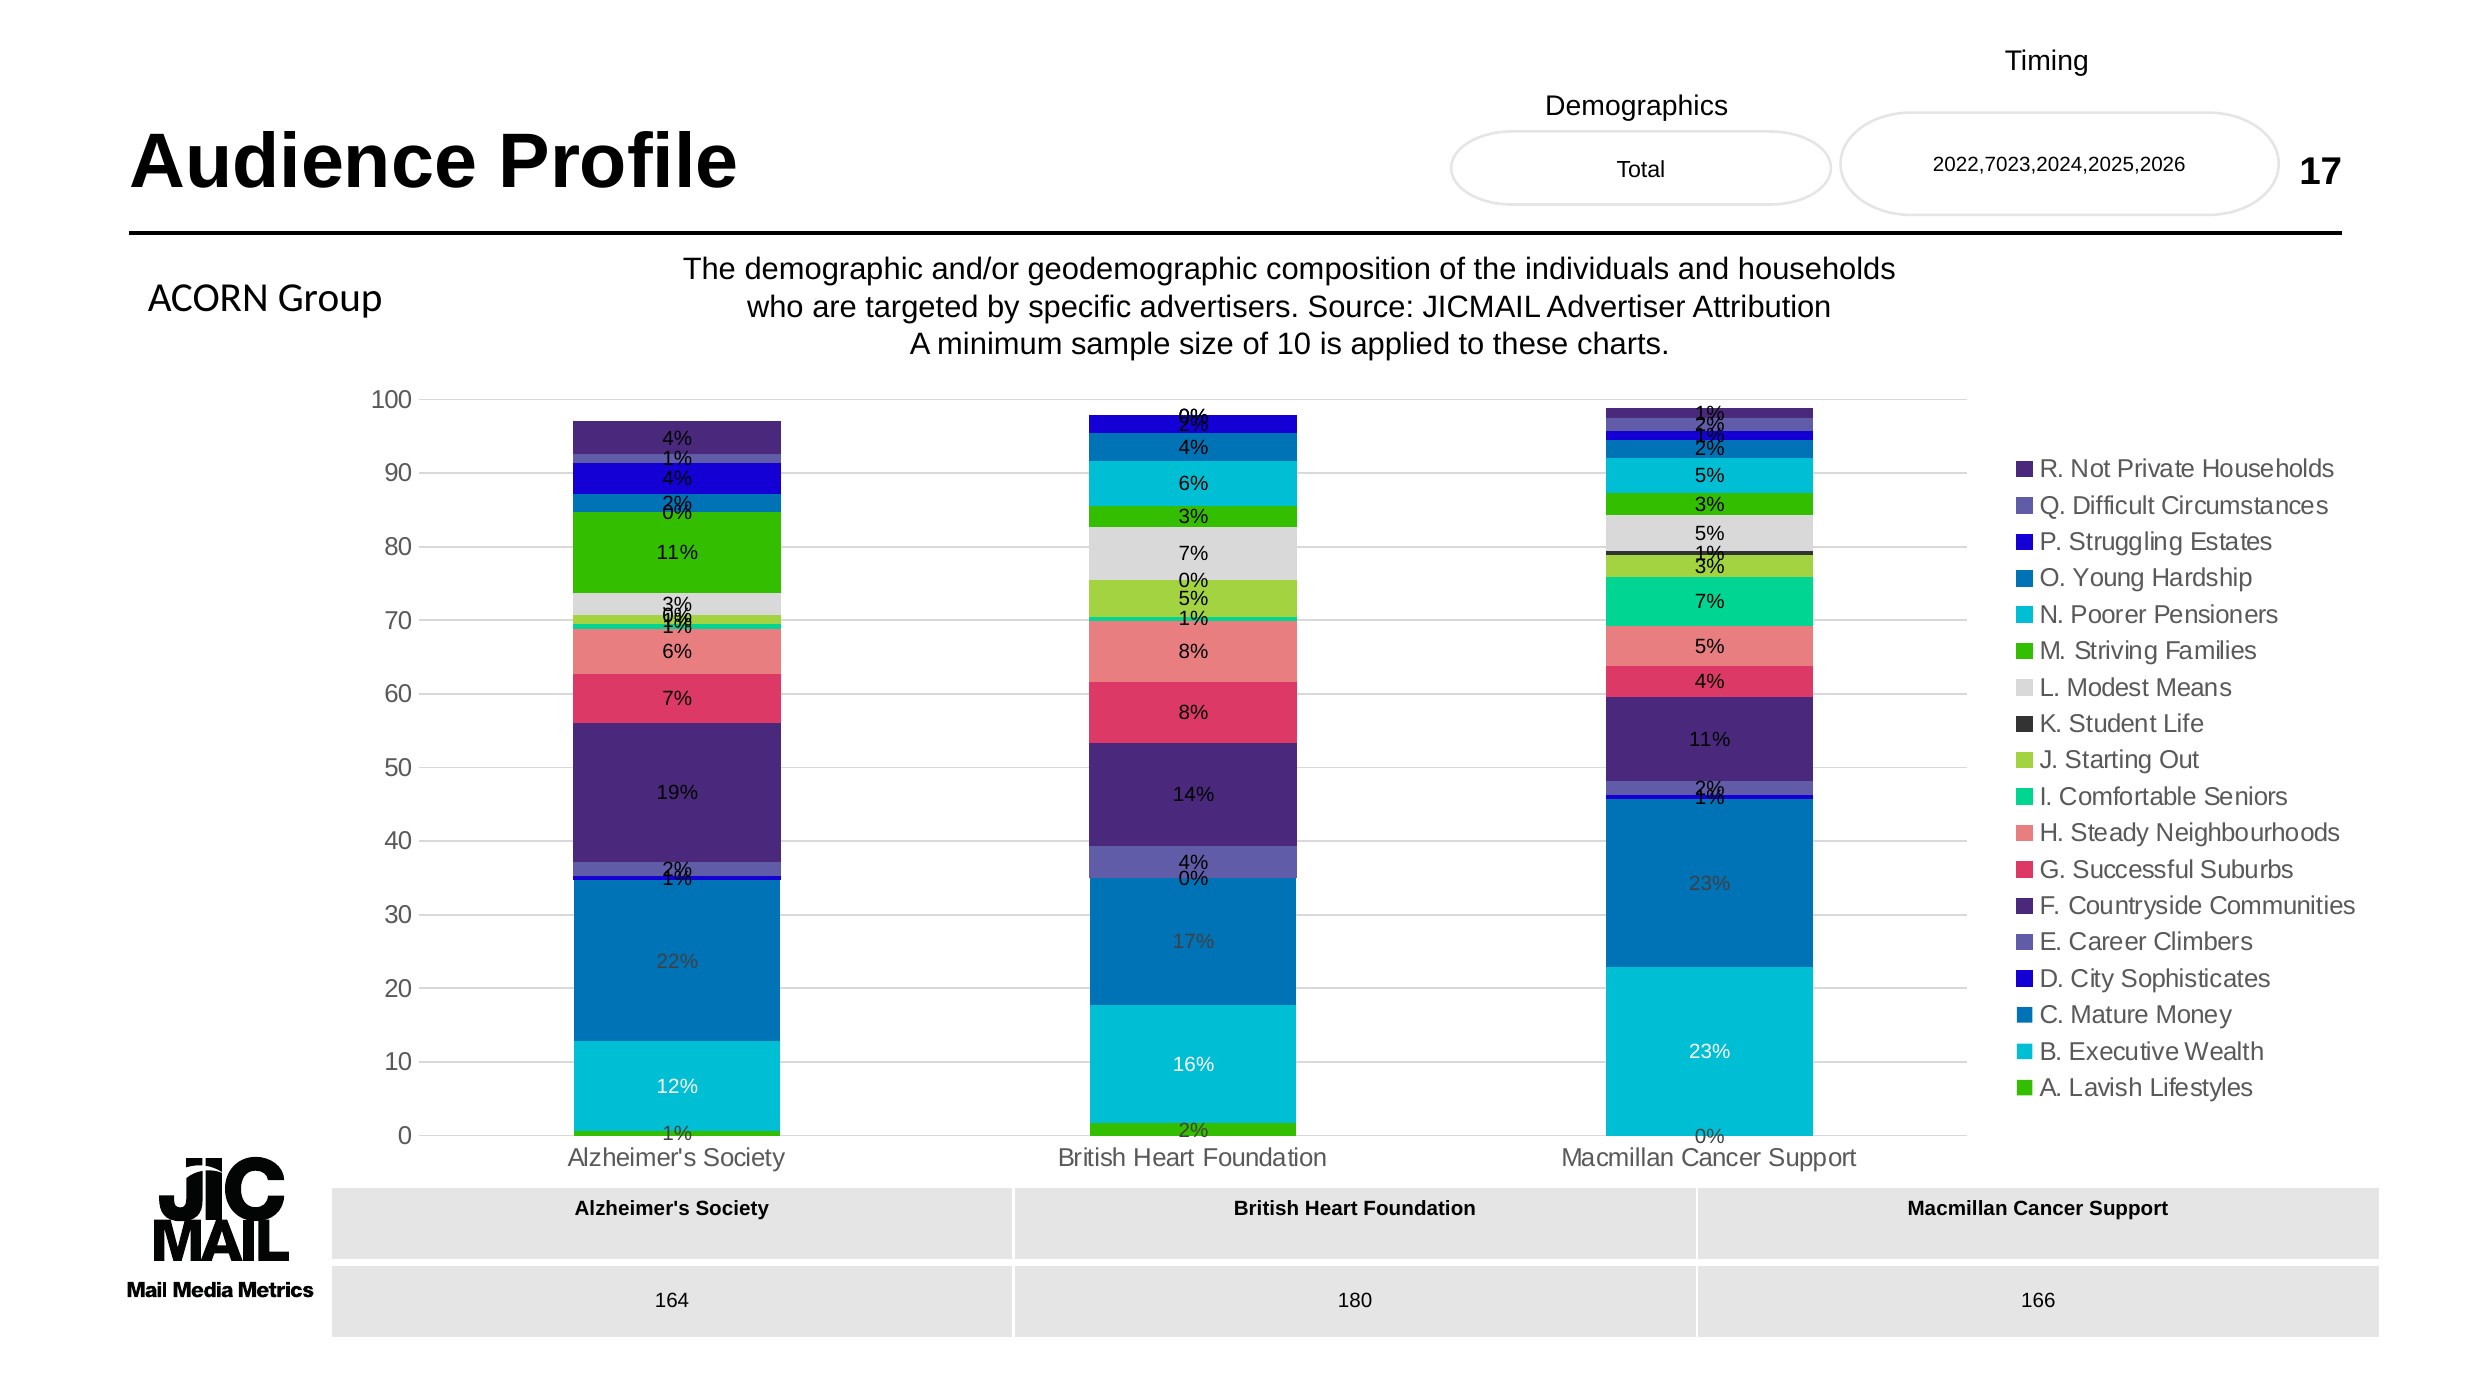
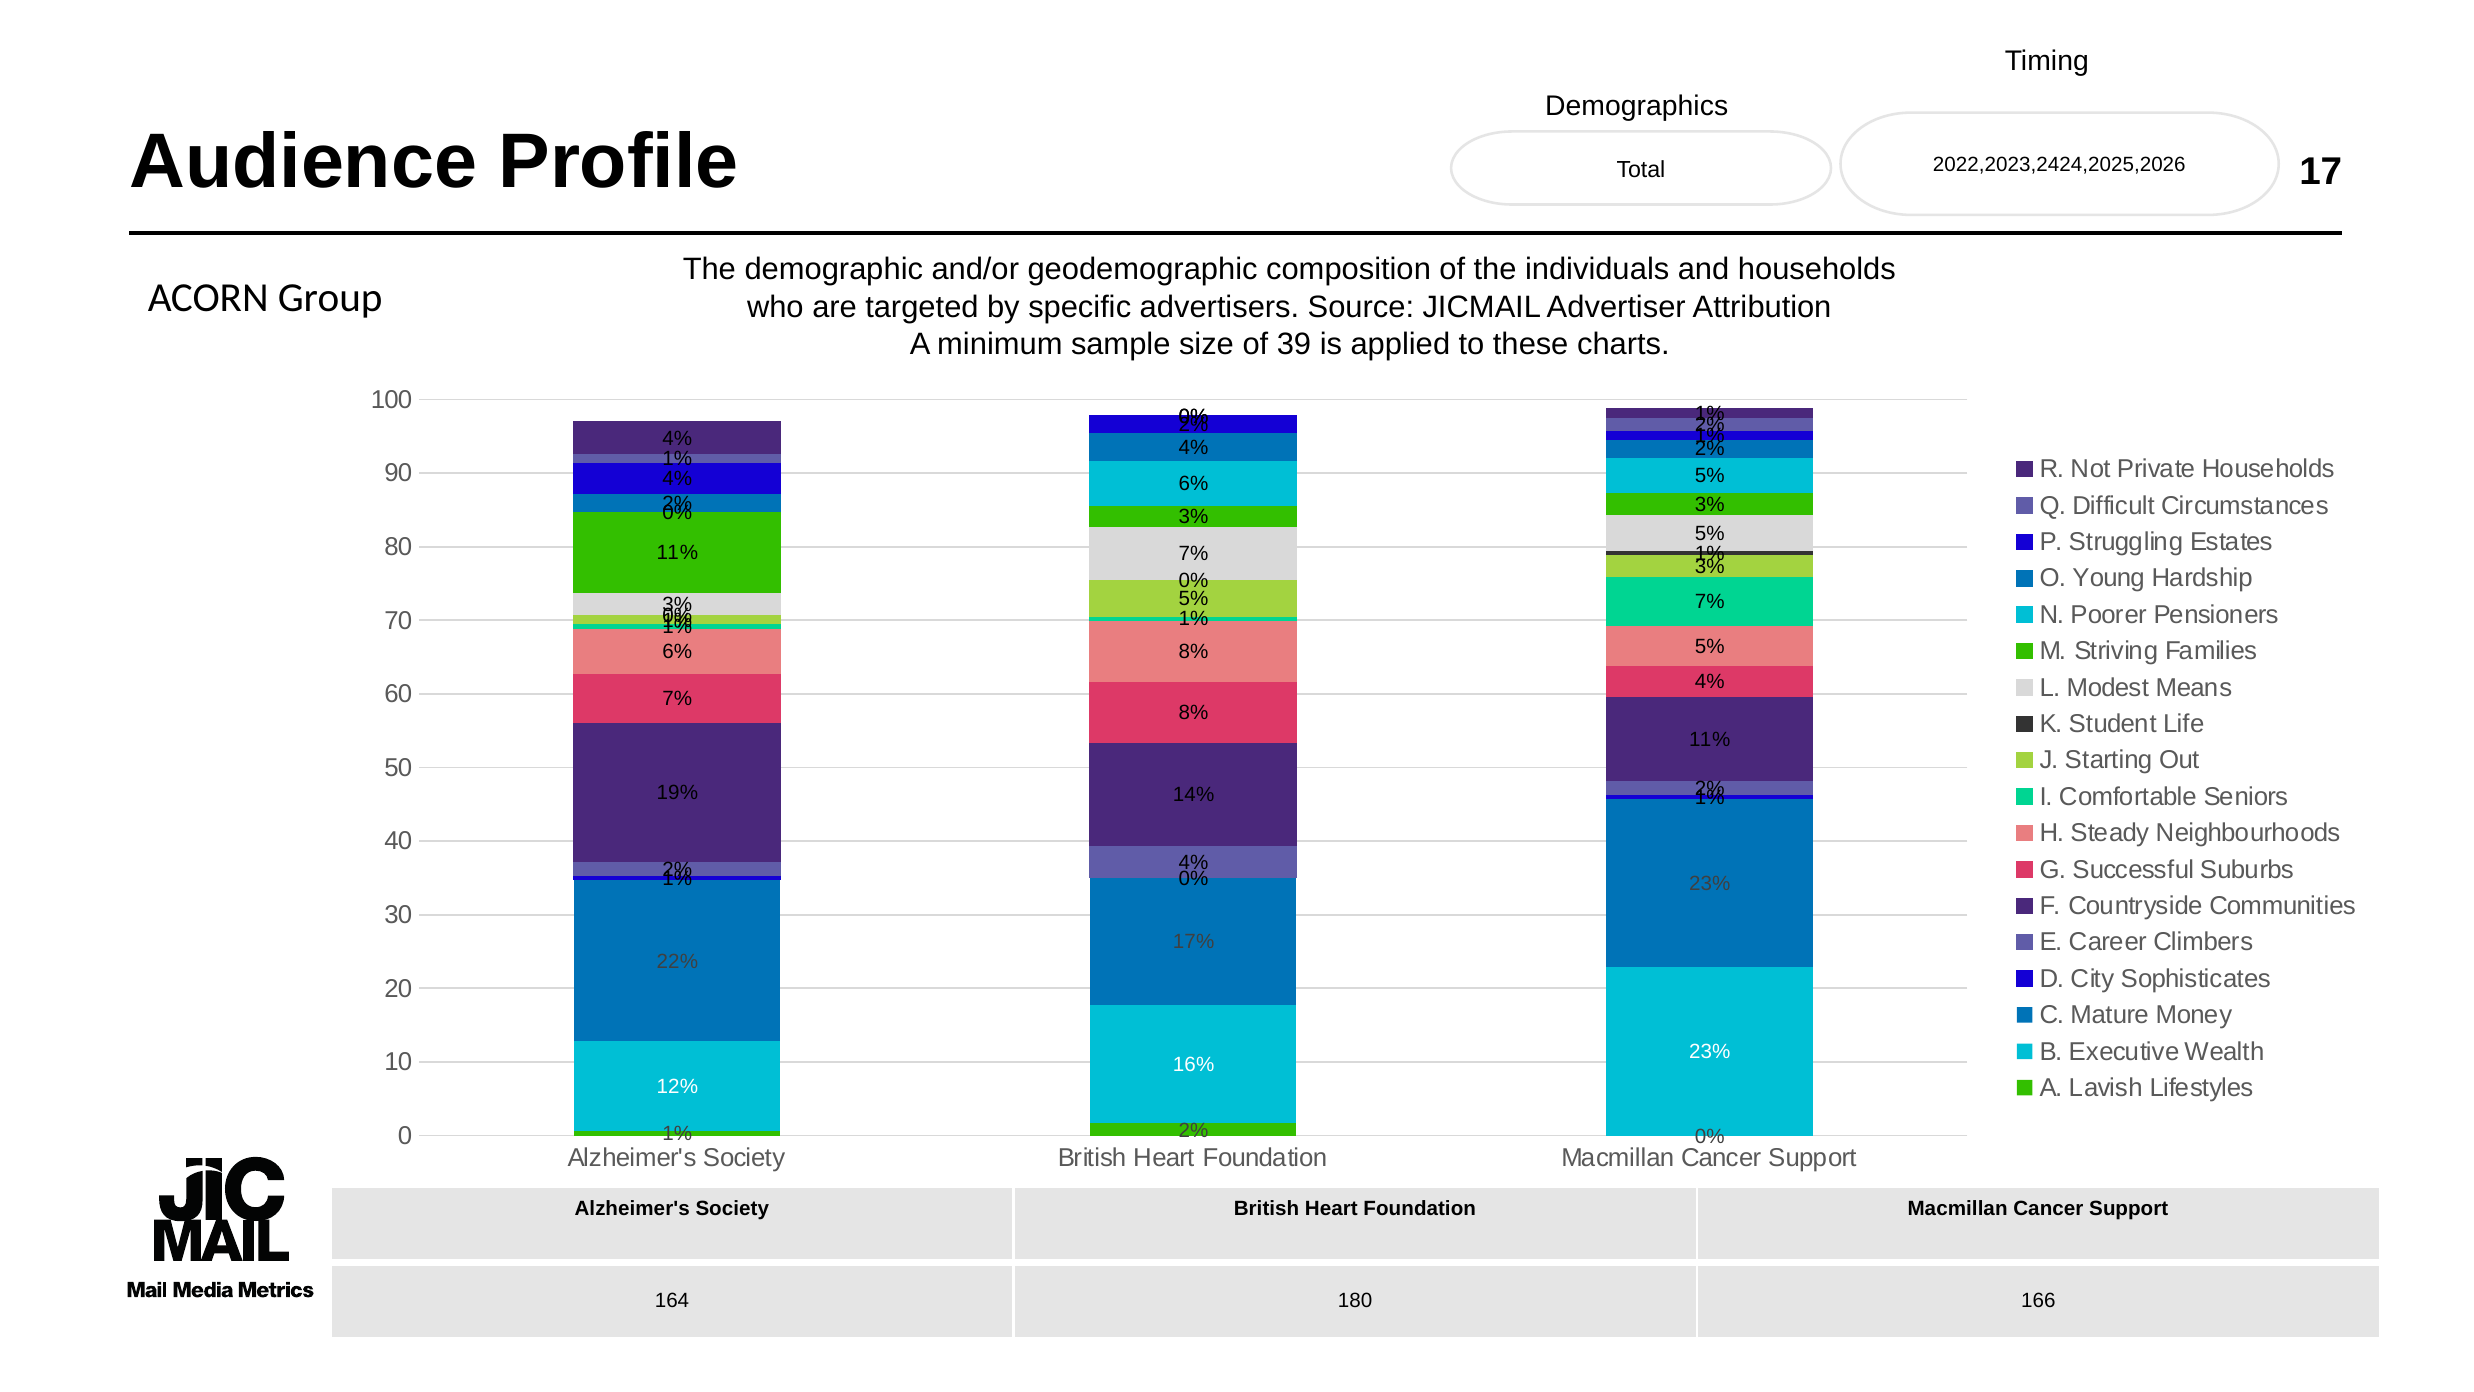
2022,7023,2024,2025,2026: 2022,7023,2024,2025,2026 -> 2022,2023,2424,2025,2026
of 10: 10 -> 39
